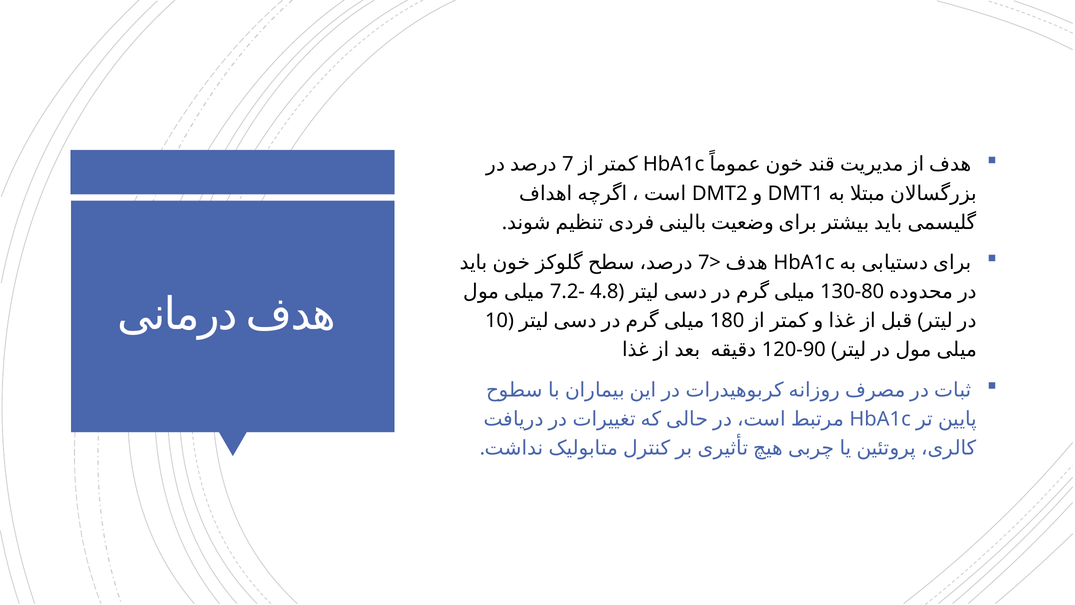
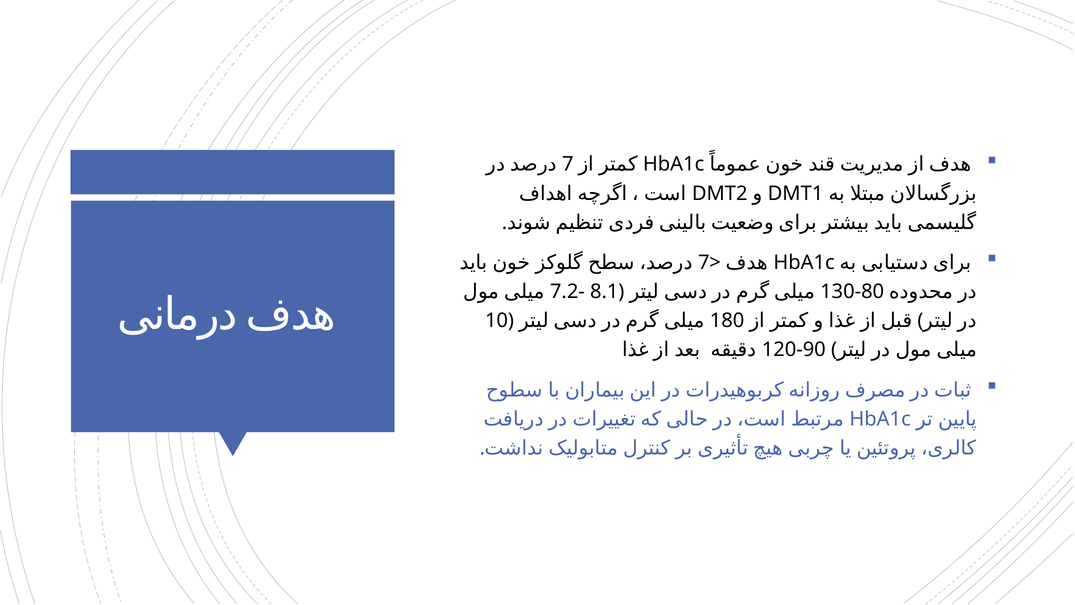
4.8: 4.8 -> 8.1
